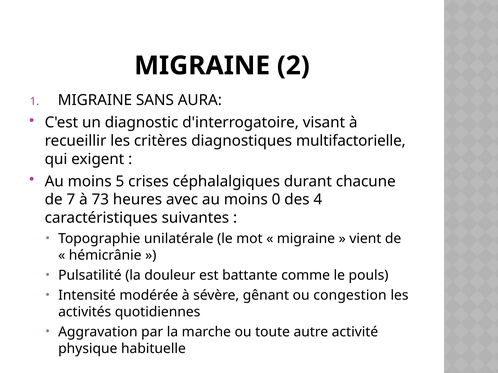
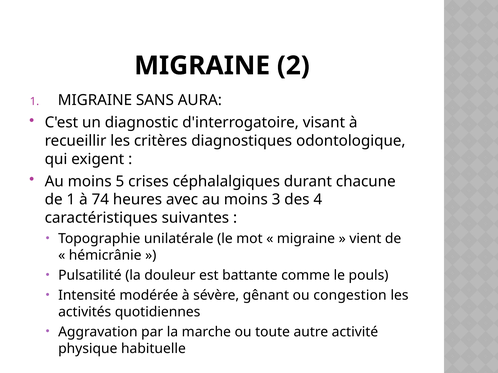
multifactorielle: multifactorielle -> odontologique
de 7: 7 -> 1
73: 73 -> 74
0: 0 -> 3
